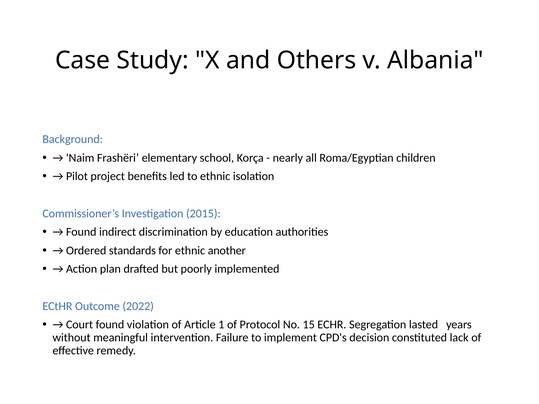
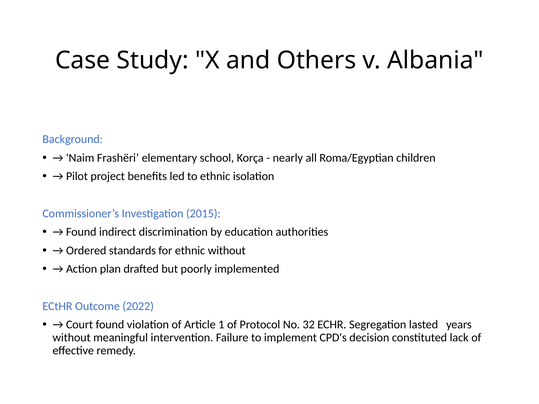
ethnic another: another -> without
15: 15 -> 32
